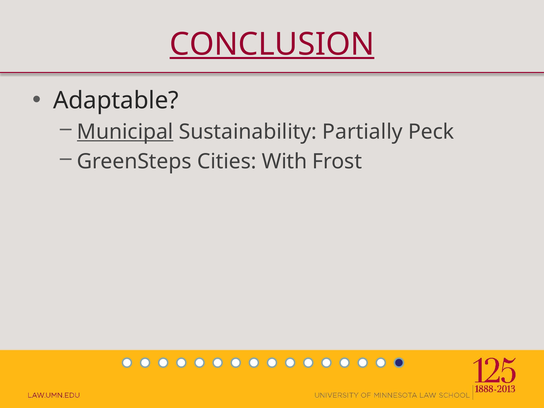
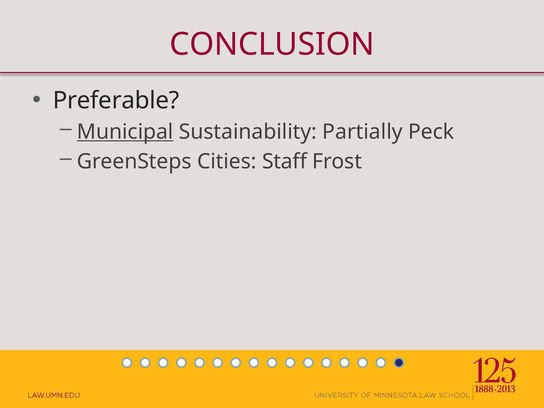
CONCLUSION underline: present -> none
Adaptable: Adaptable -> Preferable
With: With -> Staff
